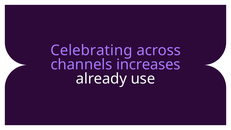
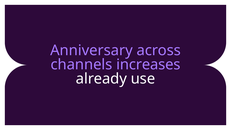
Celebrating: Celebrating -> Anniversary
